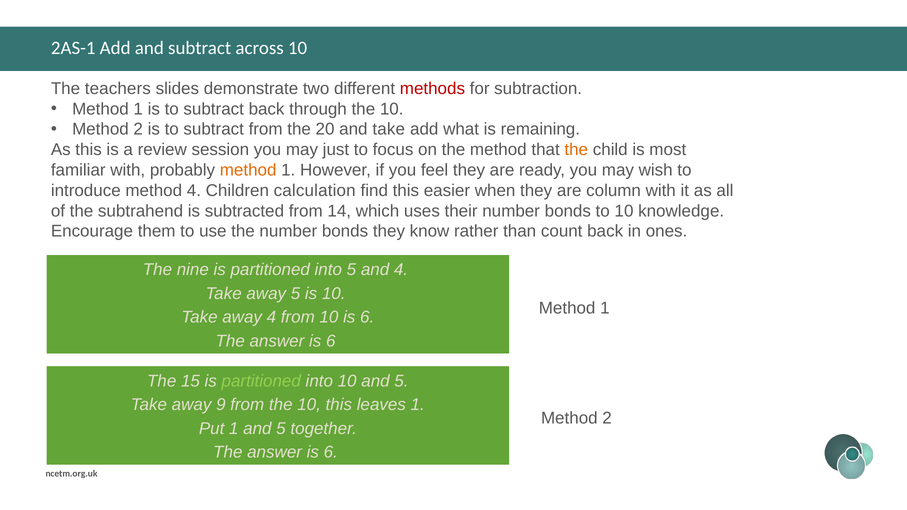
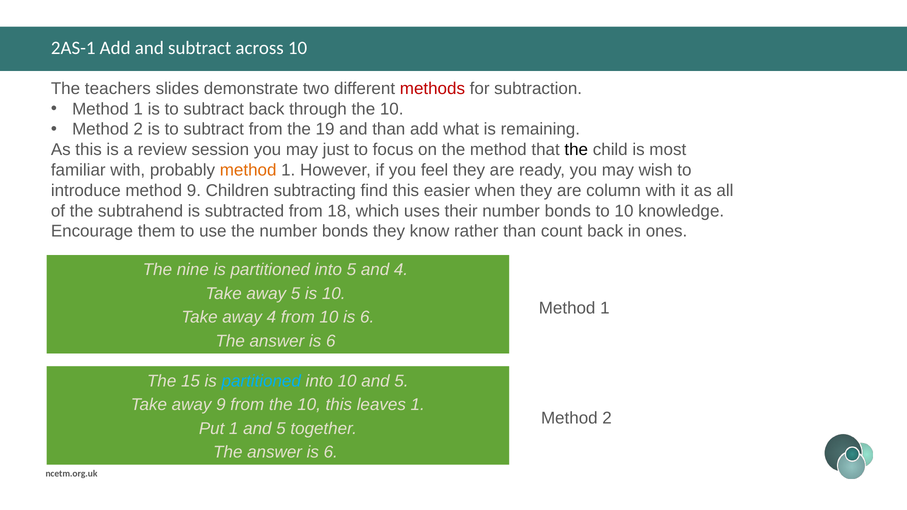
20: 20 -> 19
and take: take -> than
the at (576, 150) colour: orange -> black
method 4: 4 -> 9
calculation: calculation -> subtracting
14: 14 -> 18
partitioned at (261, 381) colour: light green -> light blue
